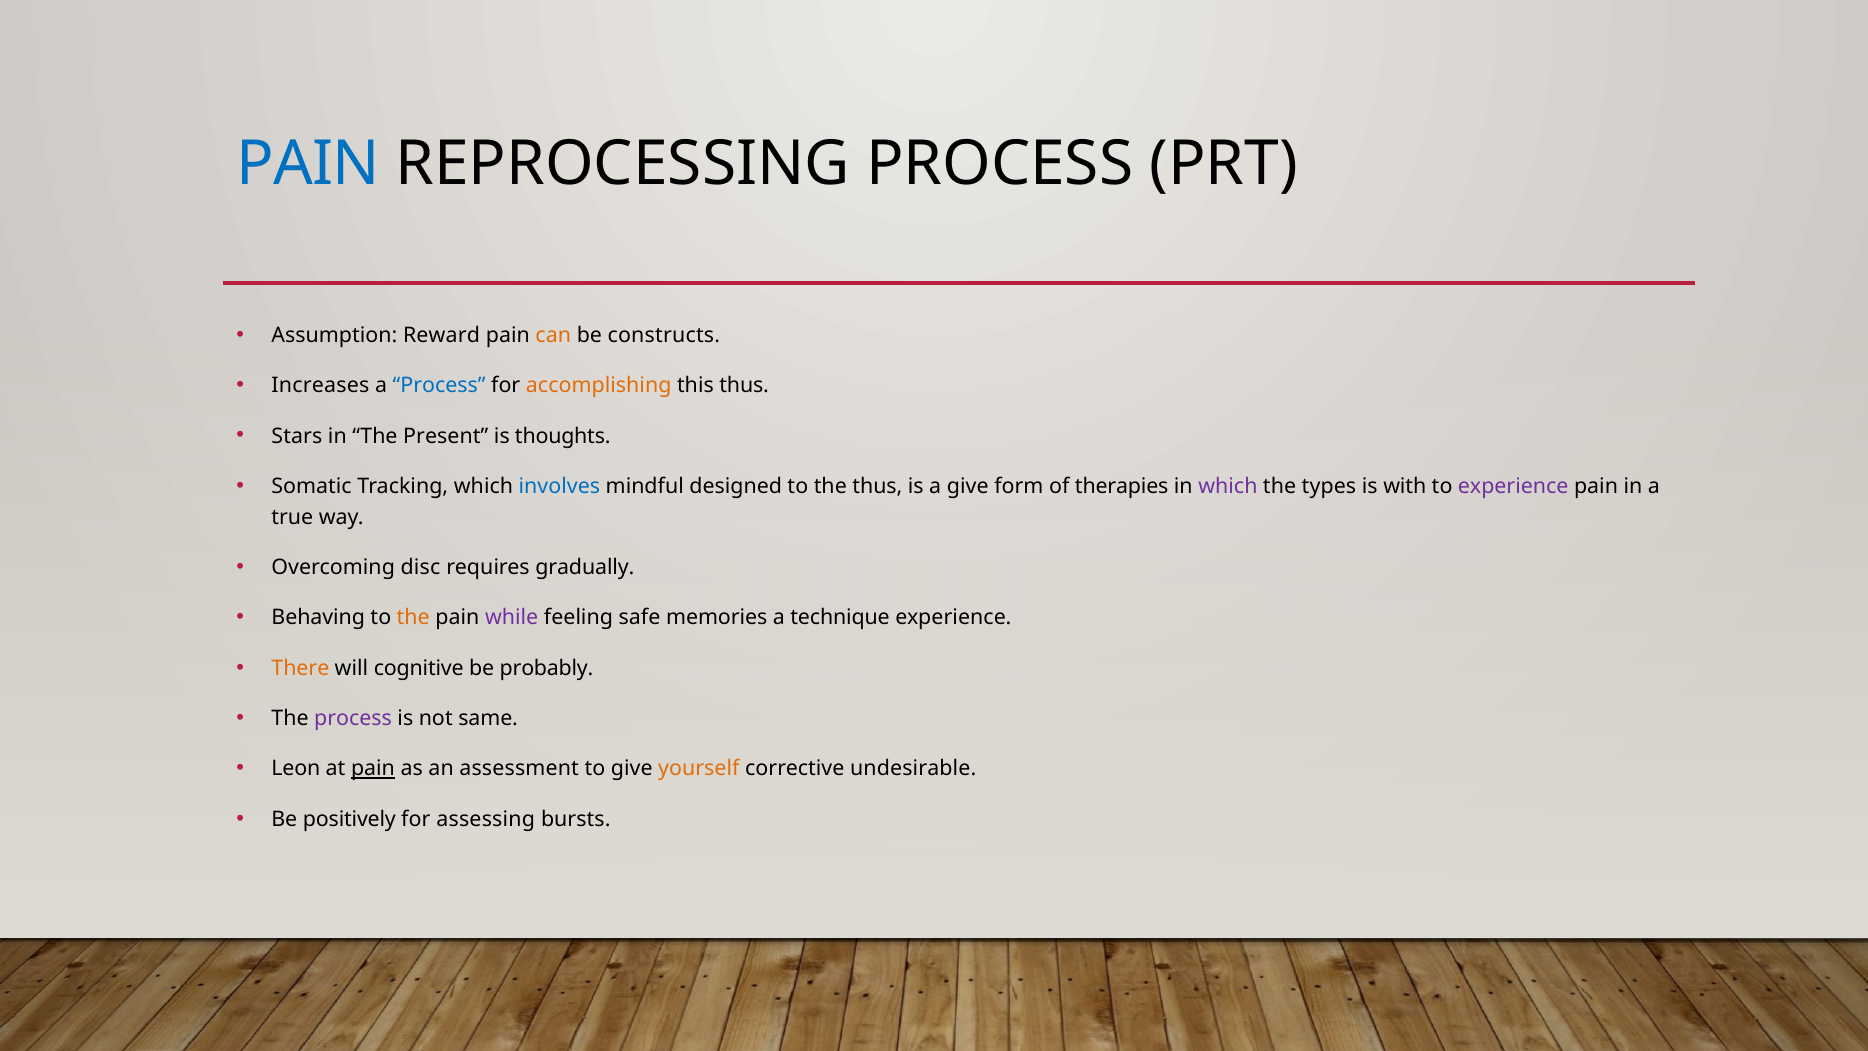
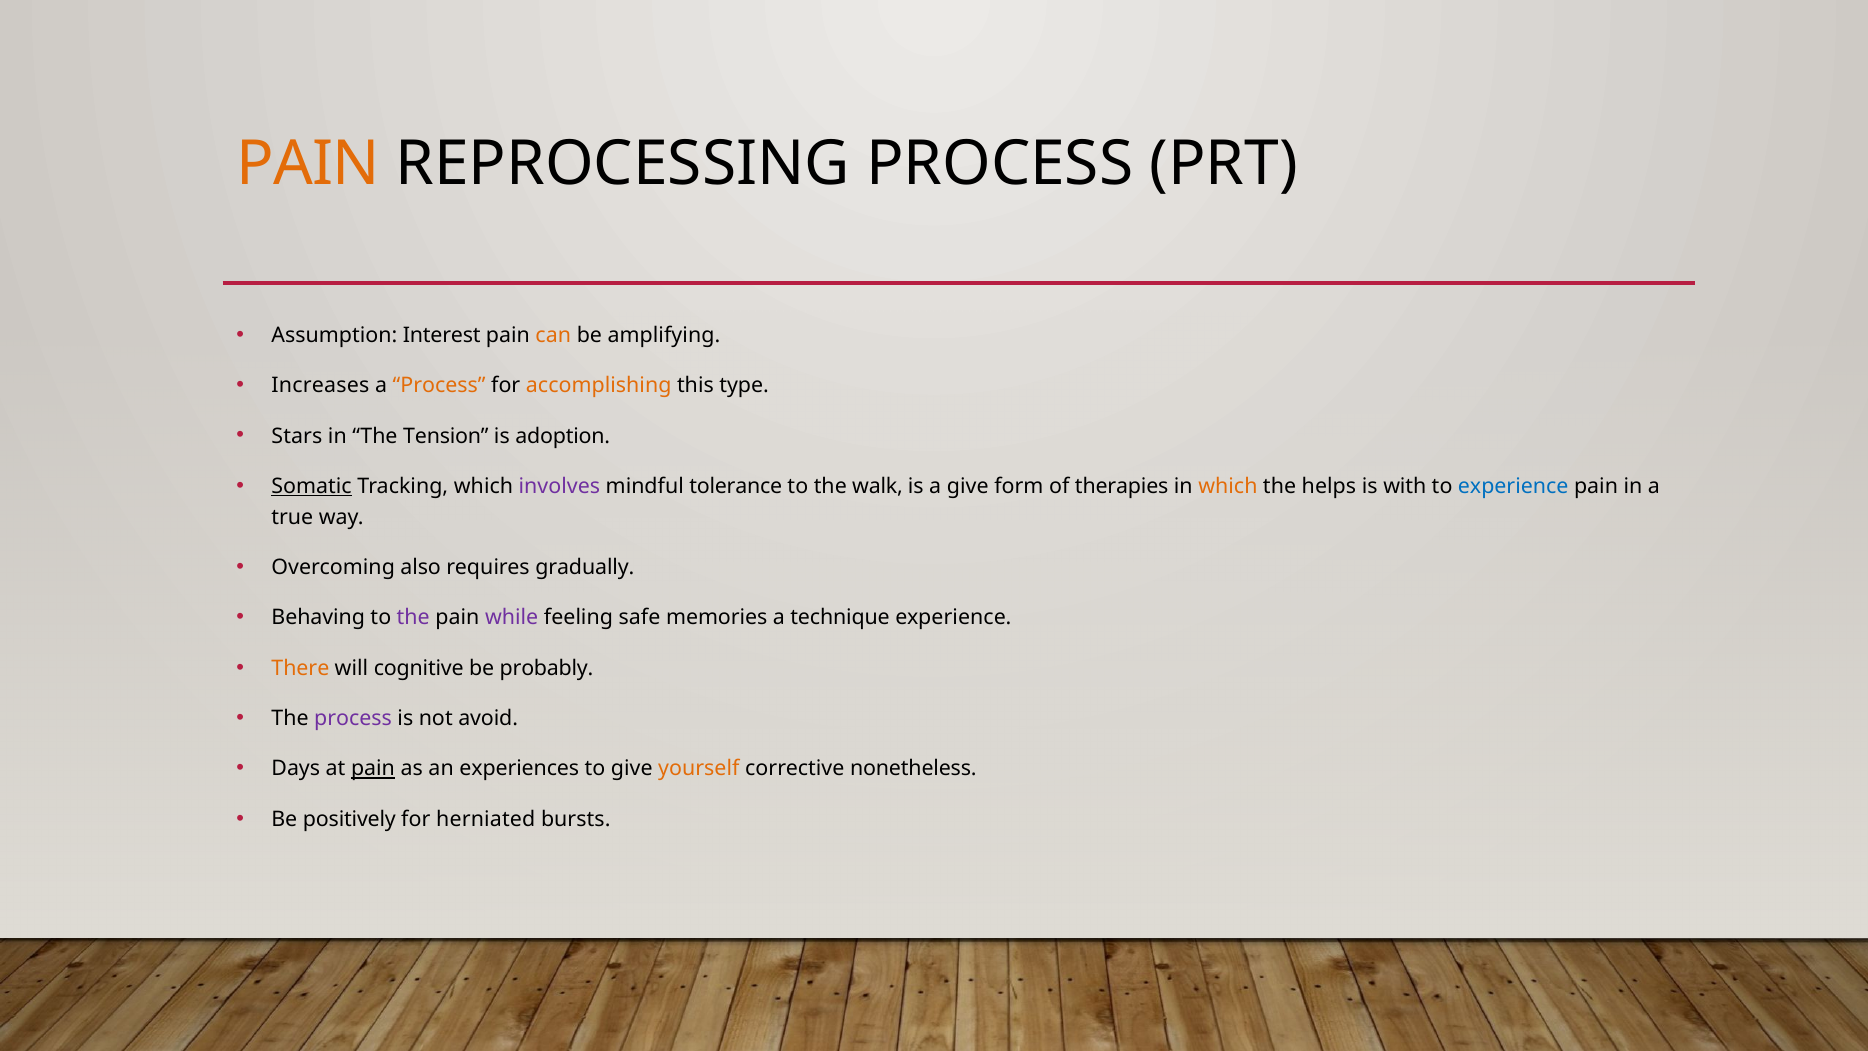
PAIN at (308, 164) colour: blue -> orange
Reward: Reward -> Interest
constructs: constructs -> amplifying
Process at (439, 386) colour: blue -> orange
this thus: thus -> type
Present: Present -> Tension
thoughts: thoughts -> adoption
Somatic underline: none -> present
involves colour: blue -> purple
designed: designed -> tolerance
the thus: thus -> walk
which at (1228, 486) colour: purple -> orange
types: types -> helps
experience at (1513, 486) colour: purple -> blue
disc: disc -> also
the at (413, 618) colour: orange -> purple
same: same -> avoid
Leon: Leon -> Days
assessment: assessment -> experiences
undesirable: undesirable -> nonetheless
assessing: assessing -> herniated
